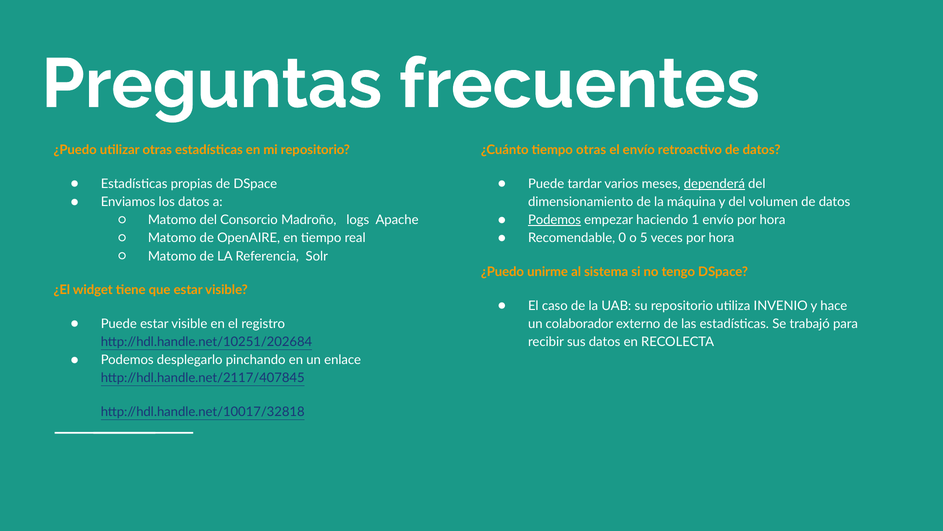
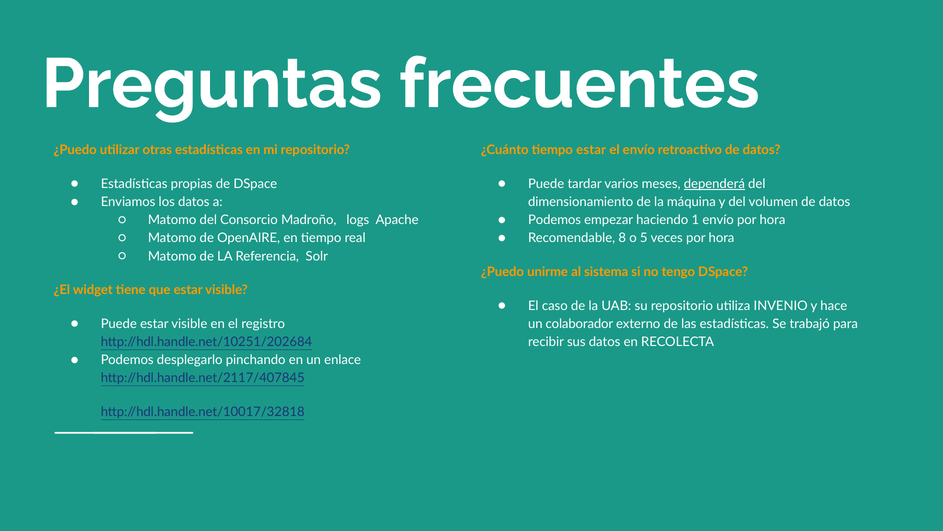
tiempo otras: otras -> estar
Podemos at (555, 220) underline: present -> none
0: 0 -> 8
